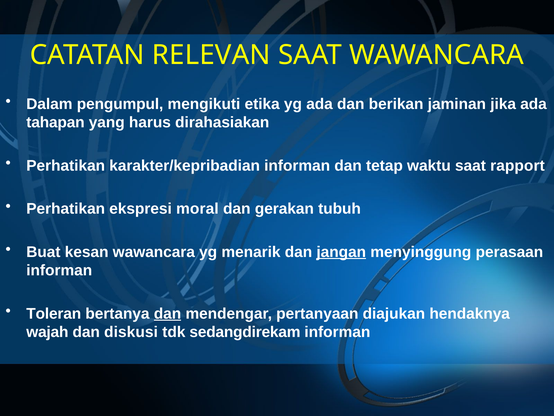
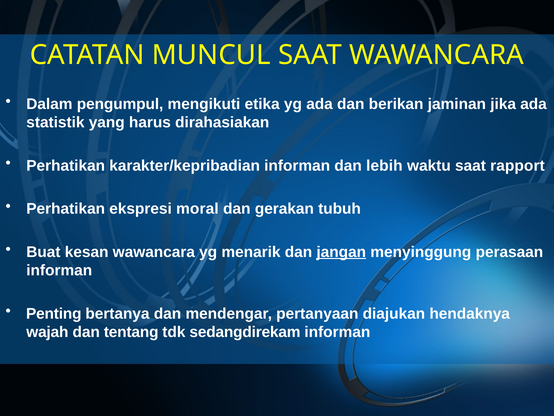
RELEVAN: RELEVAN -> MUNCUL
tahapan: tahapan -> statistik
tetap: tetap -> lebih
Toleran: Toleran -> Penting
dan at (168, 313) underline: present -> none
diskusi: diskusi -> tentang
